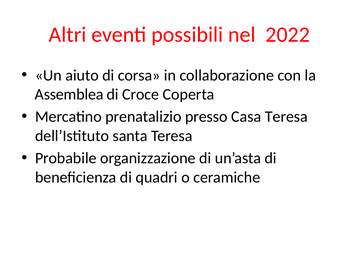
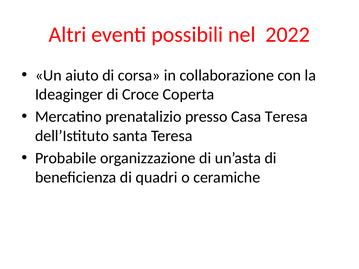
Assemblea: Assemblea -> Ideaginger
